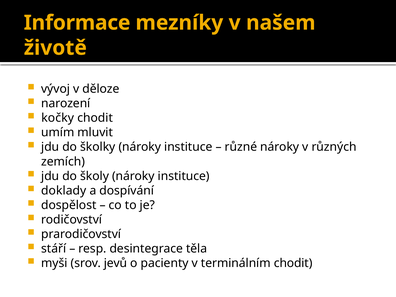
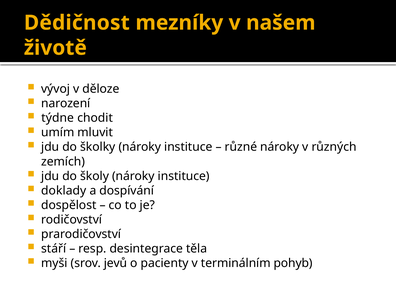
Informace: Informace -> Dědičnost
kočky: kočky -> týdne
terminálním chodit: chodit -> pohyb
